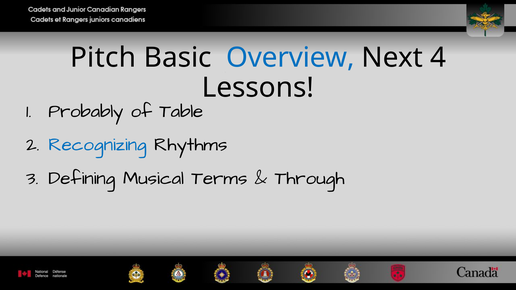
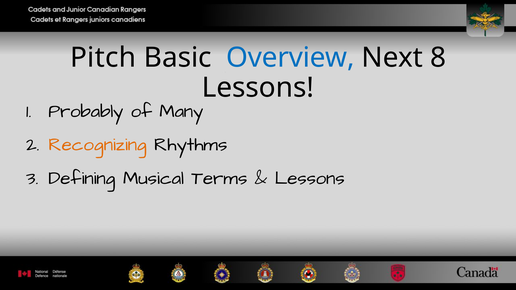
4: 4 -> 8
Table: Table -> Many
Recognizing colour: blue -> orange
Through at (310, 178): Through -> Lessons
